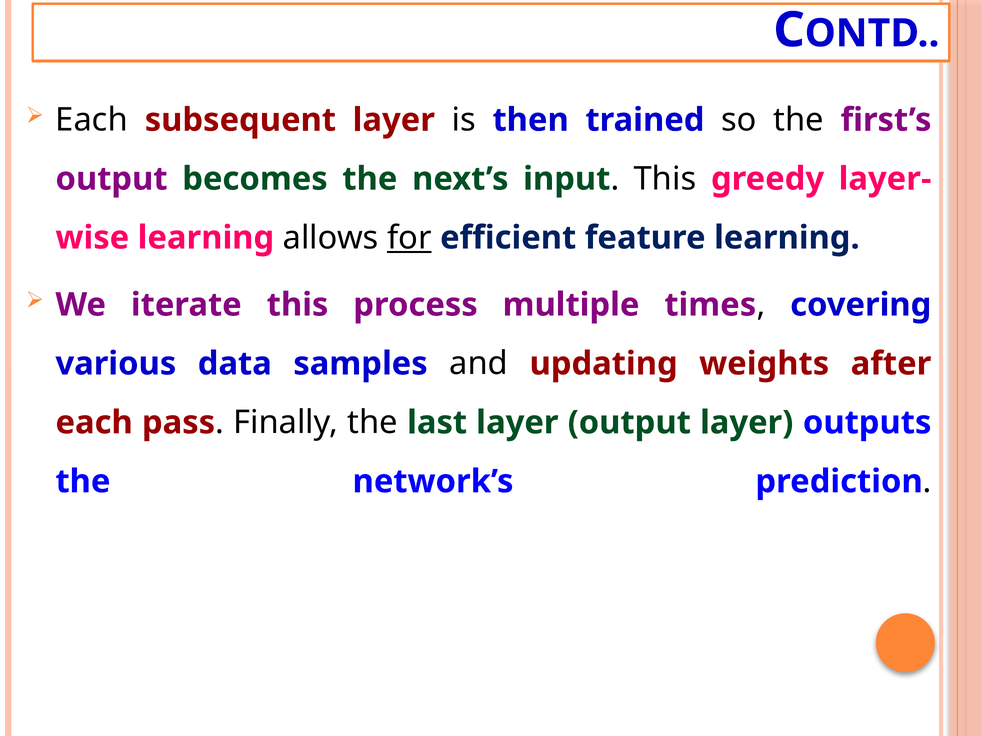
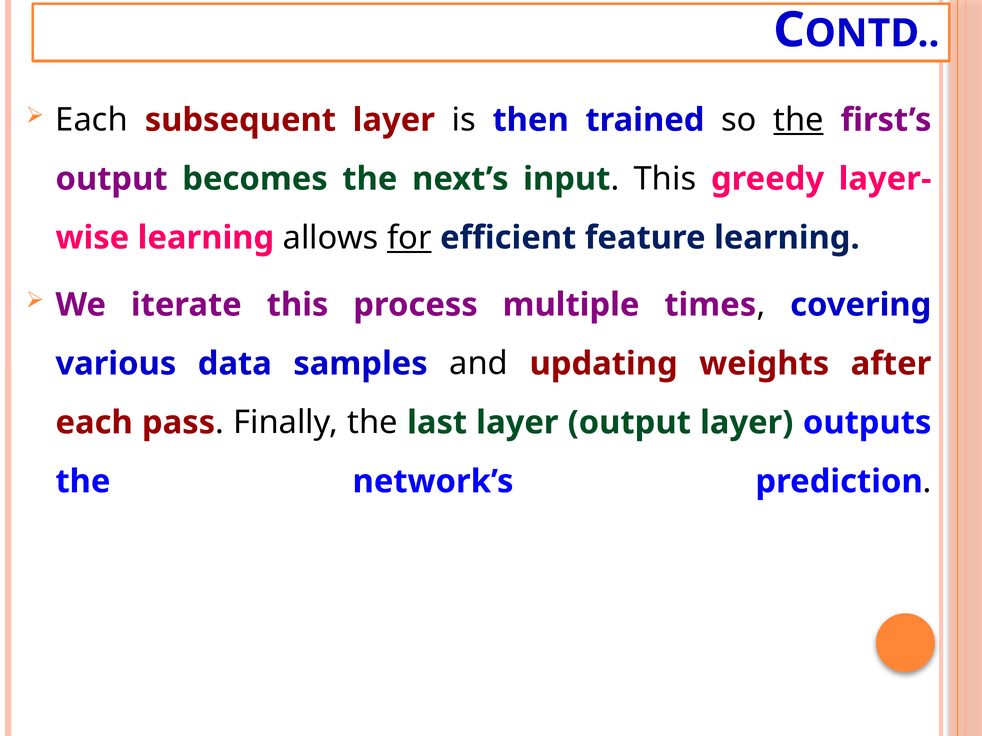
the at (799, 120) underline: none -> present
